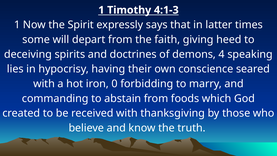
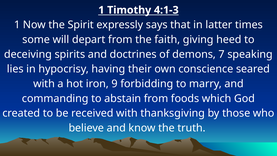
4: 4 -> 7
0: 0 -> 9
